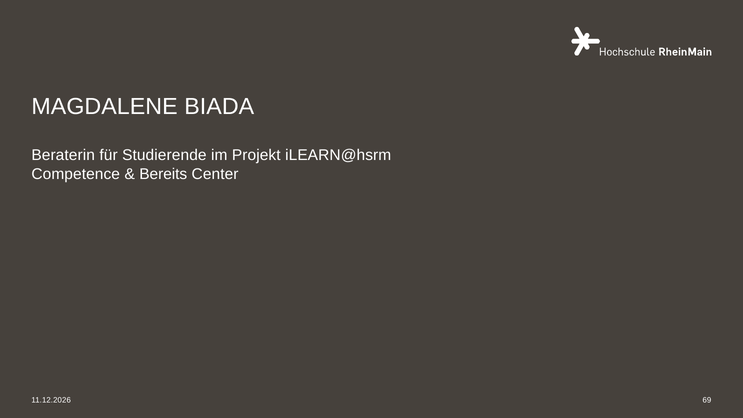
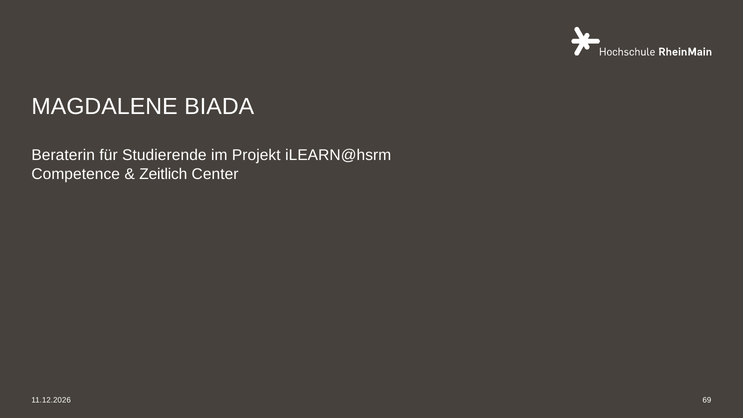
Bereits: Bereits -> Zeitlich
